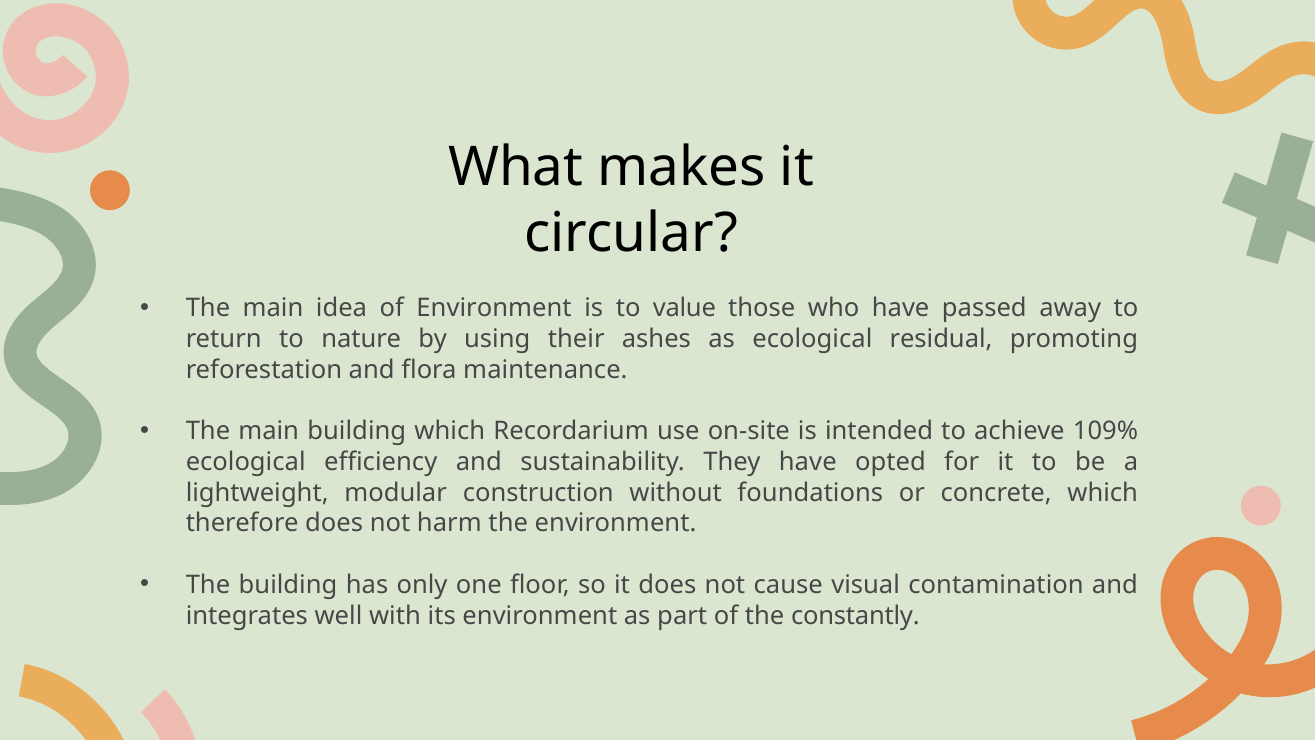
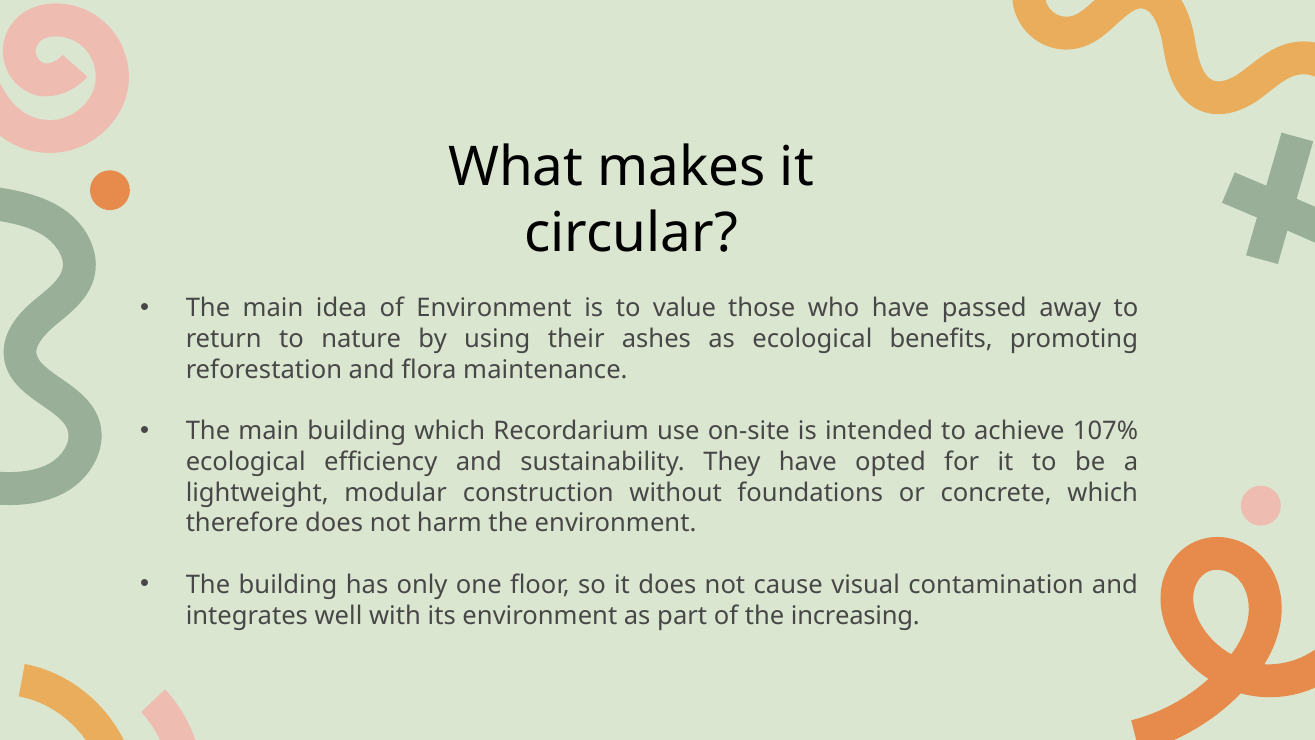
residual: residual -> benefits
109%: 109% -> 107%
constantly: constantly -> increasing
